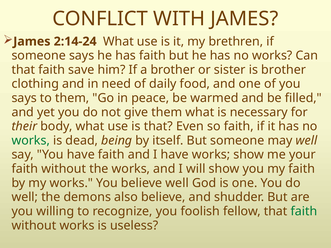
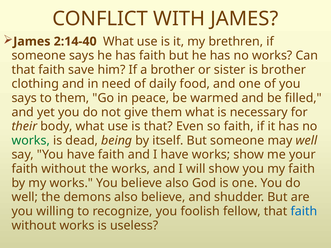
2:14-24: 2:14-24 -> 2:14-40
believe well: well -> also
faith at (304, 211) colour: green -> blue
